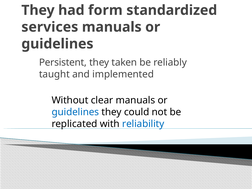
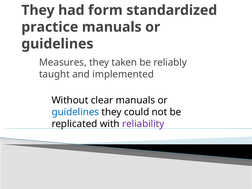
services: services -> practice
Persistent: Persistent -> Measures
reliability colour: blue -> purple
